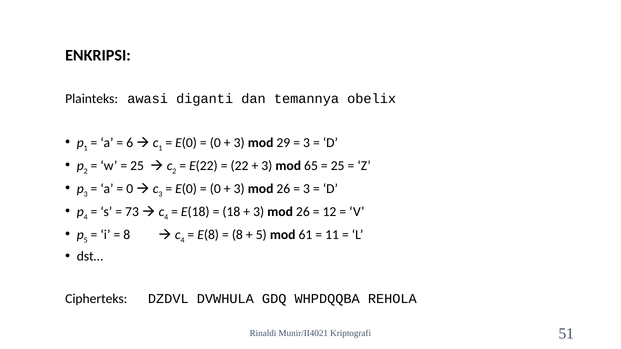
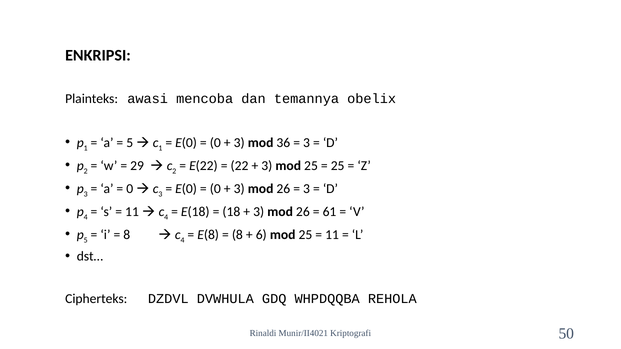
diganti: diganti -> mencoba
6 at (130, 143): 6 -> 5
29: 29 -> 36
25 at (137, 166): 25 -> 29
3 mod 65: 65 -> 25
73 at (132, 212): 73 -> 11
12: 12 -> 61
5 at (261, 235): 5 -> 6
61 at (305, 235): 61 -> 25
51: 51 -> 50
